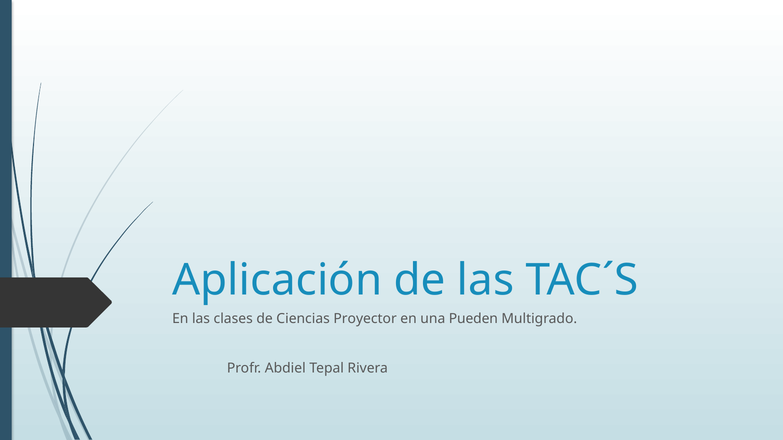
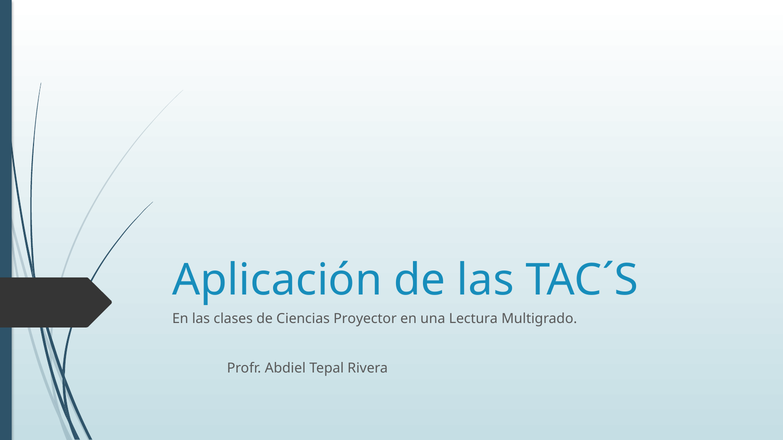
Pueden: Pueden -> Lectura
